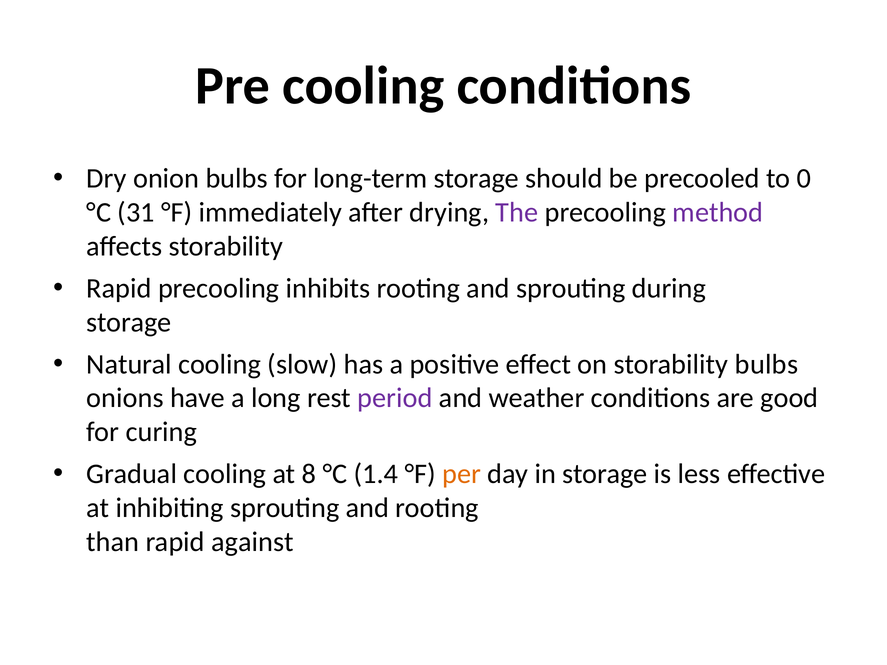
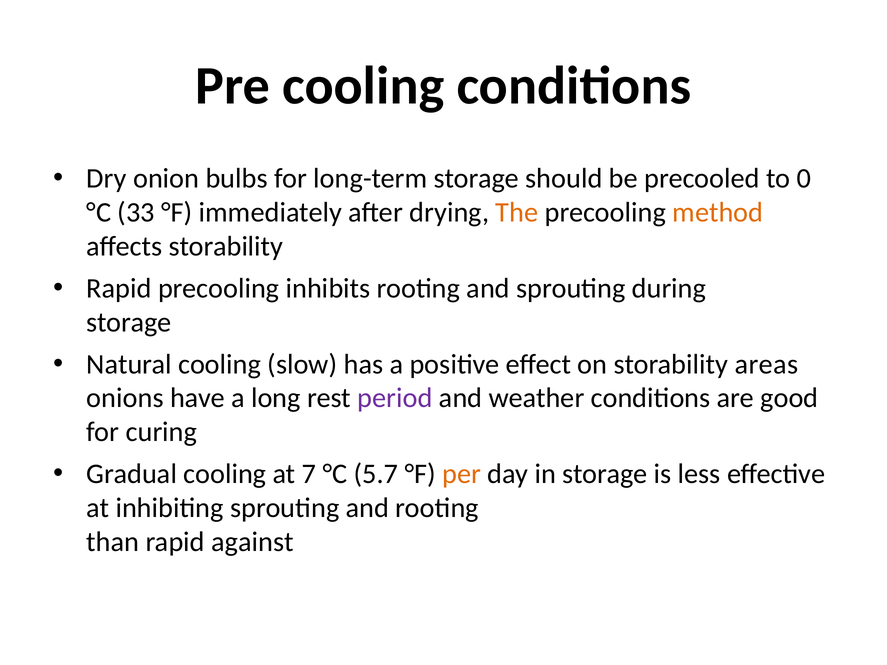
31: 31 -> 33
The colour: purple -> orange
method colour: purple -> orange
storability bulbs: bulbs -> areas
8: 8 -> 7
1.4: 1.4 -> 5.7
